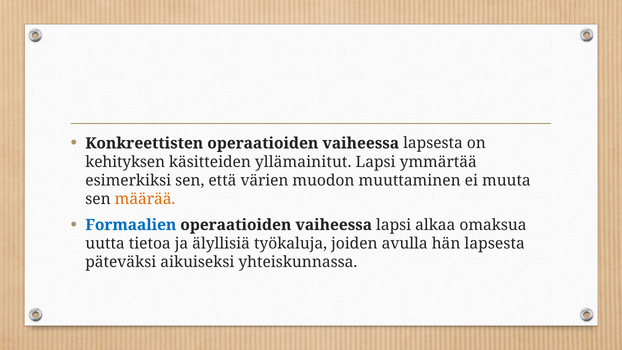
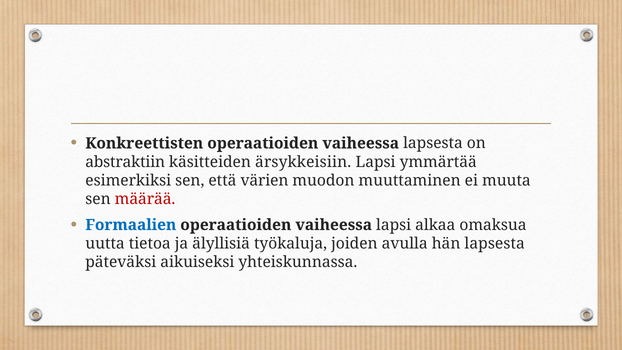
kehityksen: kehityksen -> abstraktiin
yllämainitut: yllämainitut -> ärsykkeisiin
määrää colour: orange -> red
